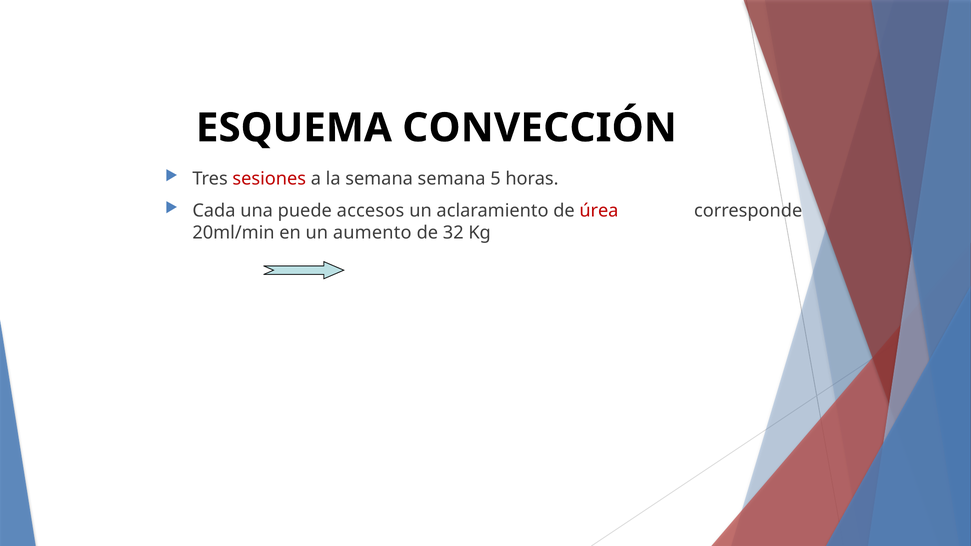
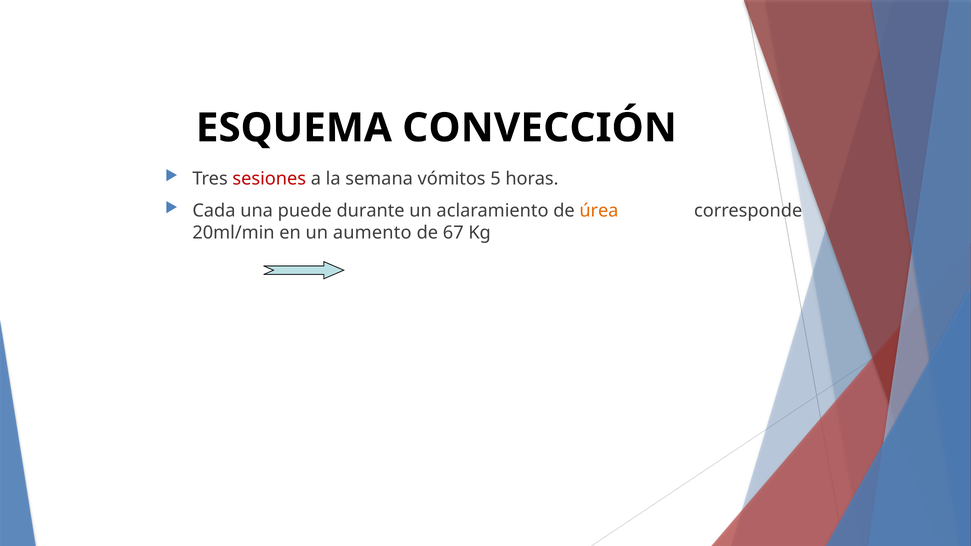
semana semana: semana -> vómitos
accesos: accesos -> durante
úrea colour: red -> orange
32: 32 -> 67
